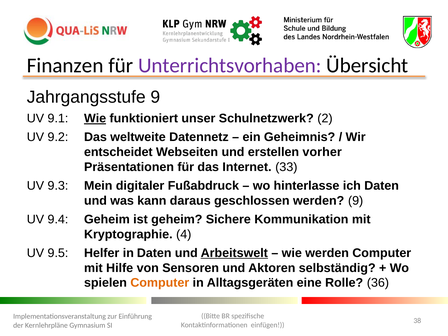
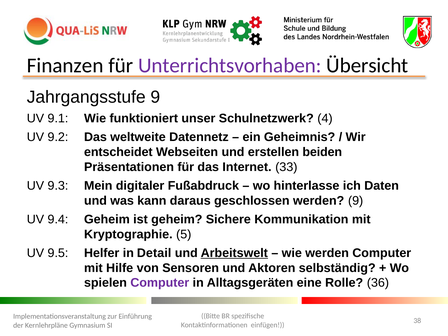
Wie at (95, 119) underline: present -> none
2: 2 -> 4
vorher: vorher -> beiden
4: 4 -> 5
in Daten: Daten -> Detail
Computer at (160, 283) colour: orange -> purple
